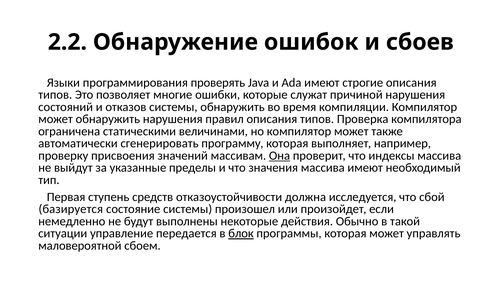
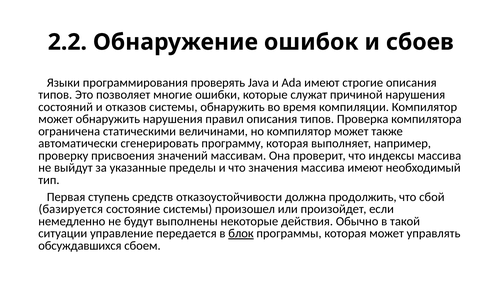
Она underline: present -> none
исследуется: исследуется -> продолжить
маловероятной: маловероятной -> обсуждавшихся
